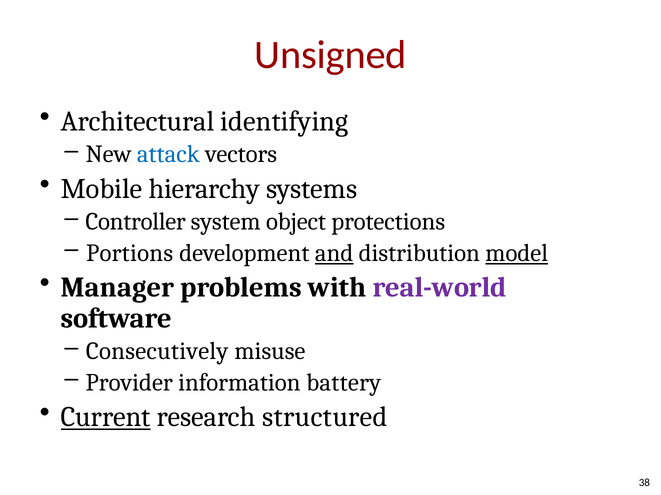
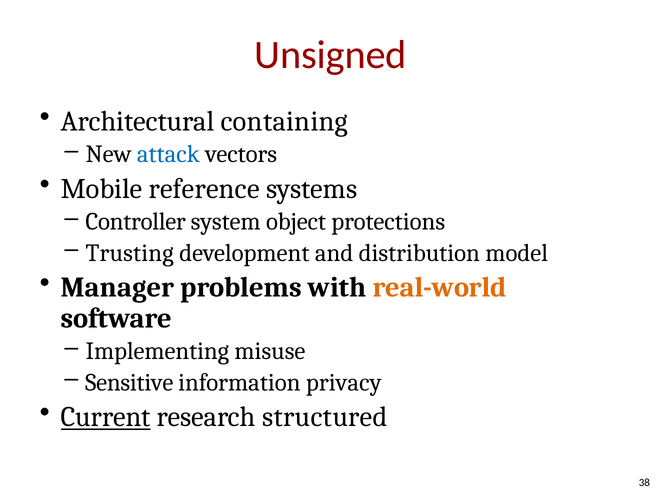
identifying: identifying -> containing
hierarchy: hierarchy -> reference
Portions: Portions -> Trusting
and underline: present -> none
model underline: present -> none
real-world colour: purple -> orange
Consecutively: Consecutively -> Implementing
Provider: Provider -> Sensitive
battery: battery -> privacy
